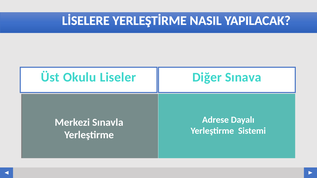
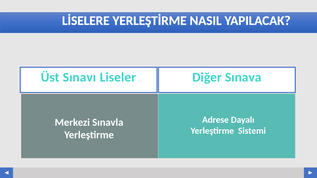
Okulu: Okulu -> Sınavı
